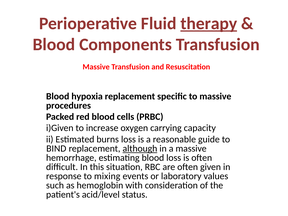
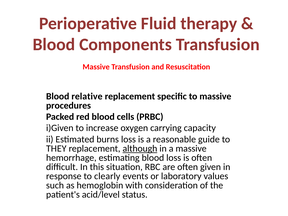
therapy underline: present -> none
hypoxia: hypoxia -> relative
BIND: BIND -> THEY
mixing: mixing -> clearly
